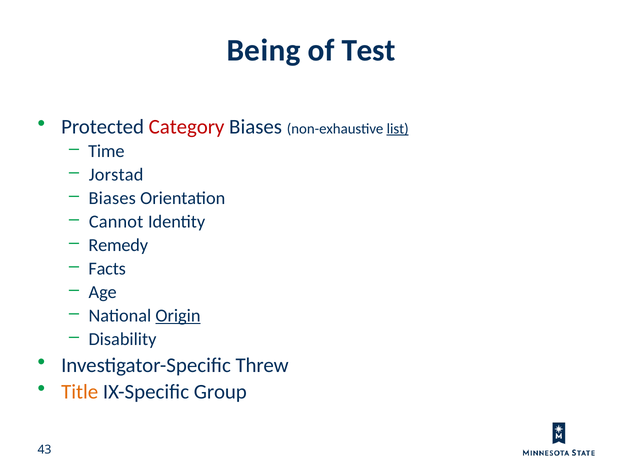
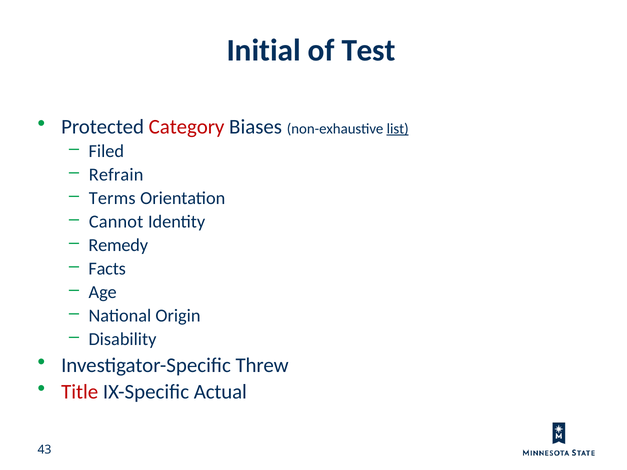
Being: Being -> Initial
Time: Time -> Filed
Jorstad: Jorstad -> Refrain
Biases at (112, 198): Biases -> Terms
Origin underline: present -> none
Title colour: orange -> red
Group: Group -> Actual
